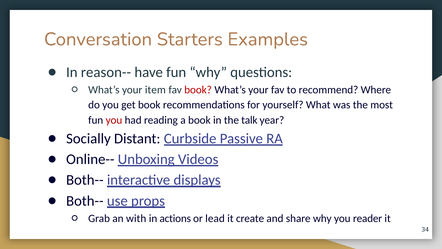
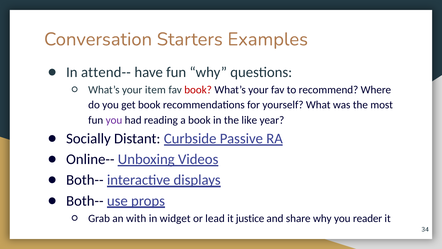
reason--: reason-- -> attend--
you at (114, 120) colour: red -> purple
talk: talk -> like
actions: actions -> widget
create: create -> justice
